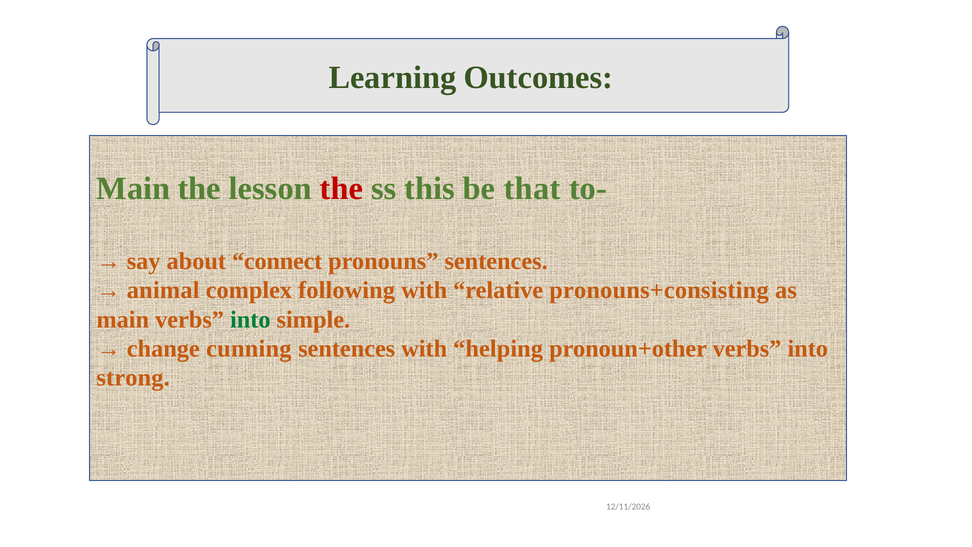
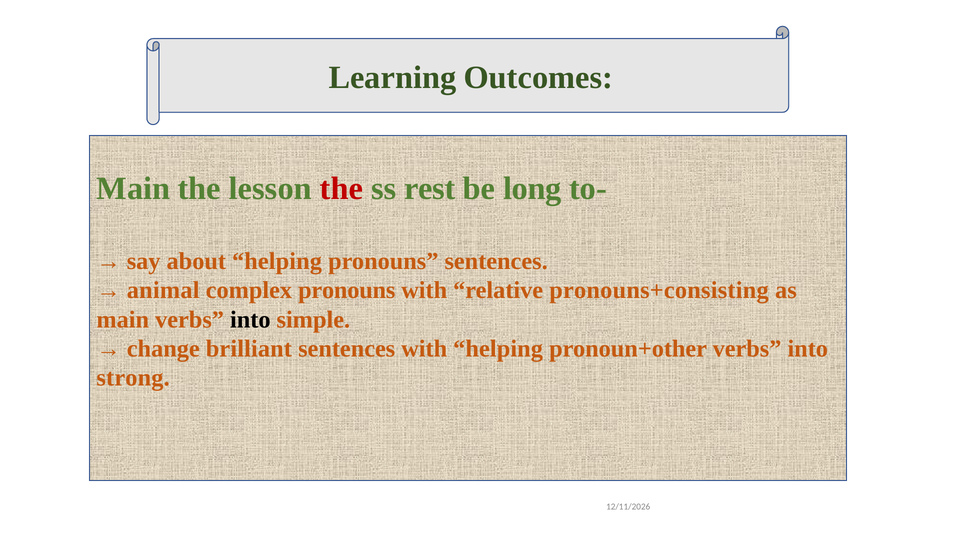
this: this -> rest
that: that -> long
about connect: connect -> helping
complex following: following -> pronouns
into at (250, 319) colour: green -> black
cunning: cunning -> brilliant
